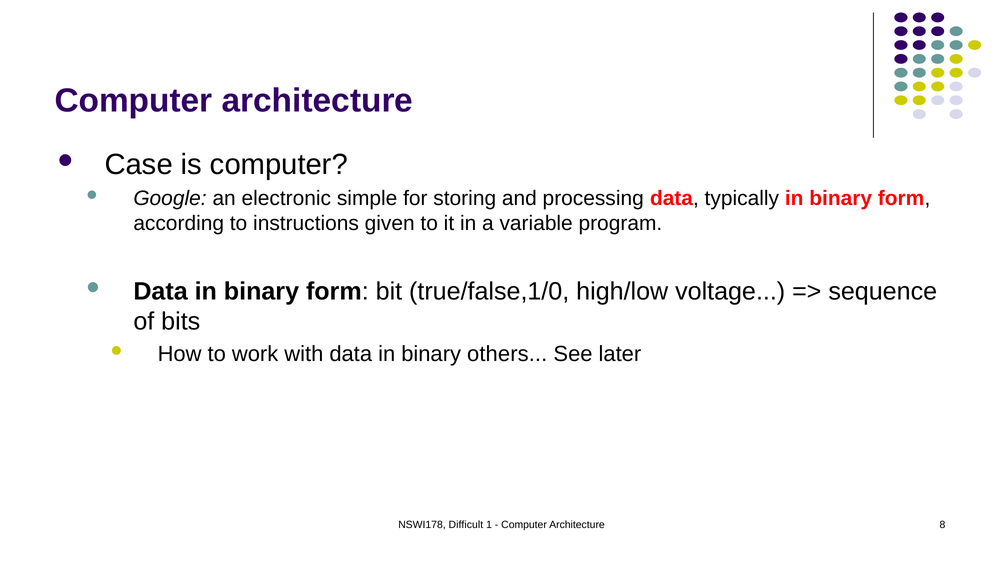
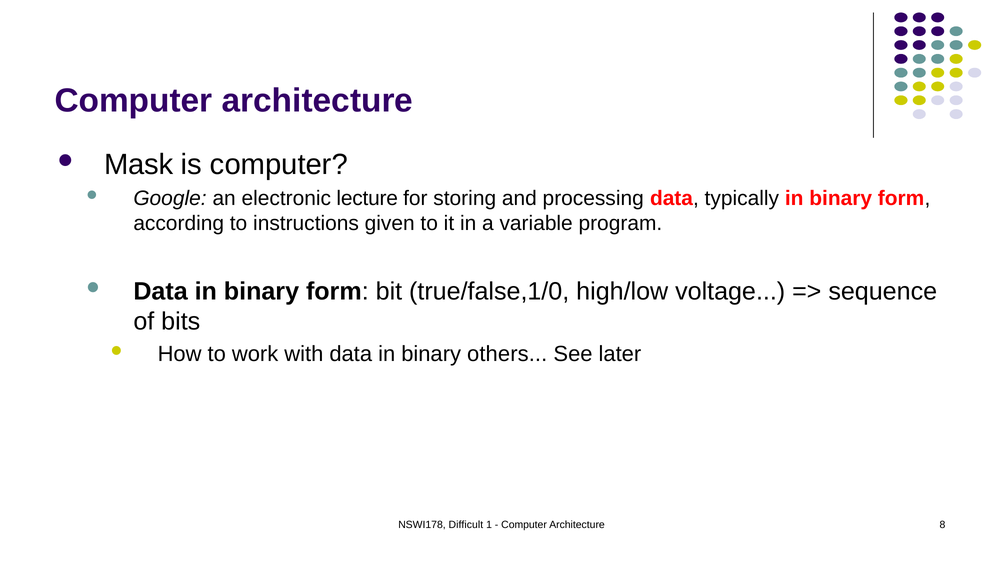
Case: Case -> Mask
simple: simple -> lecture
